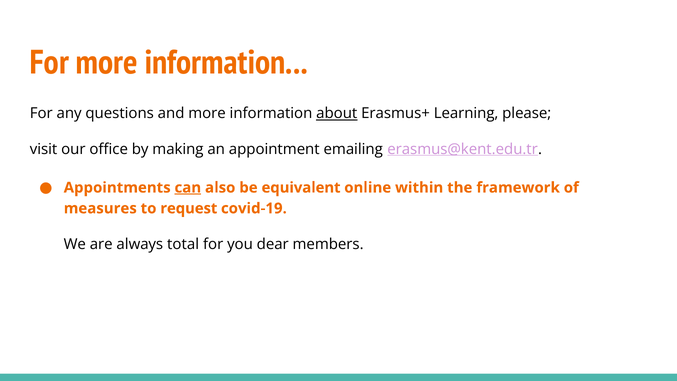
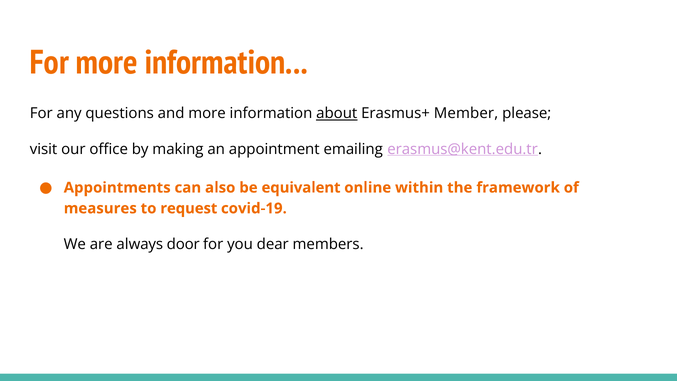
Learning: Learning -> Member
can underline: present -> none
total: total -> door
